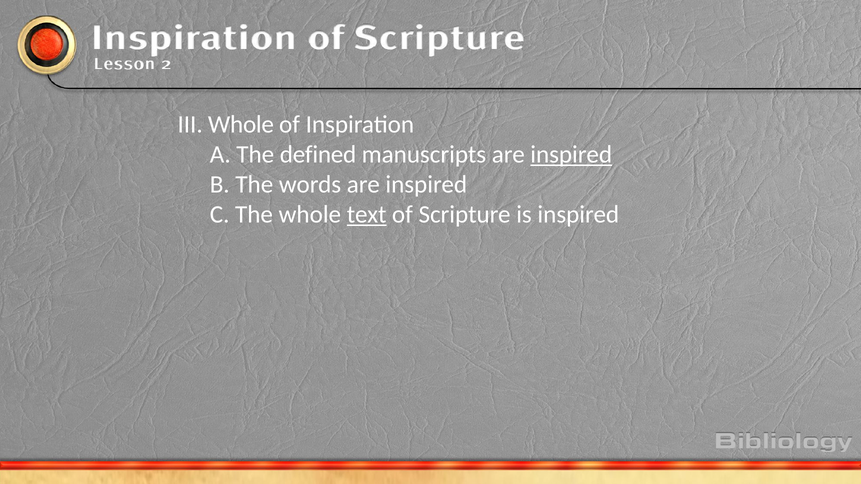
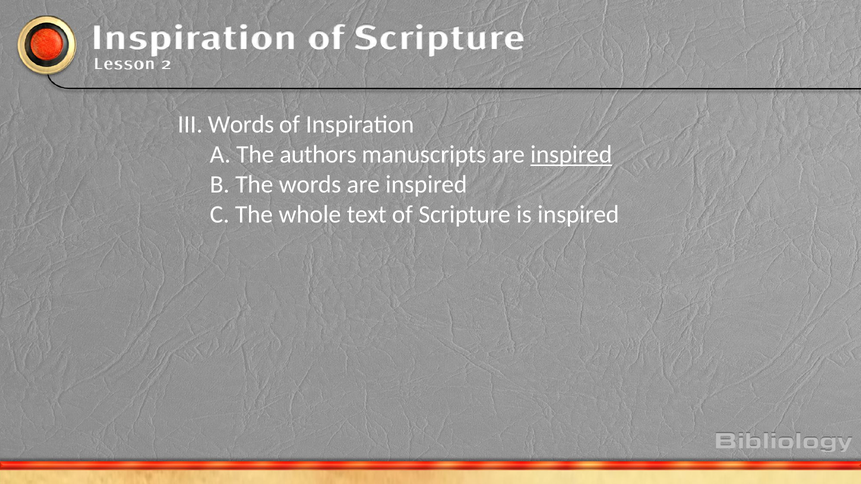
III Whole: Whole -> Words
defined: defined -> authors
text underline: present -> none
